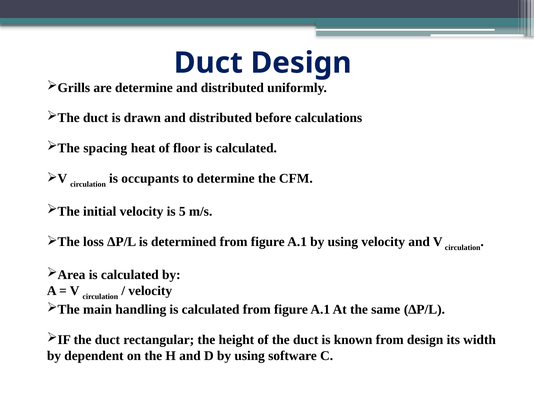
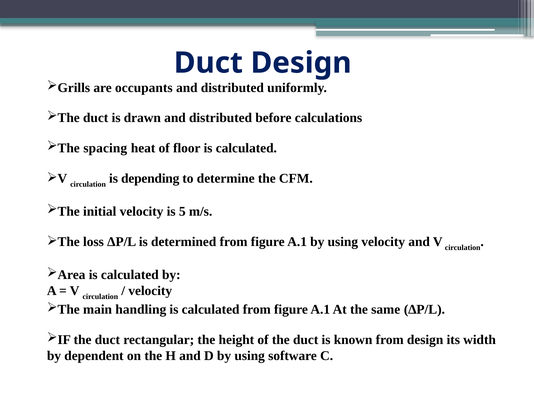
are determine: determine -> occupants
occupants: occupants -> depending
